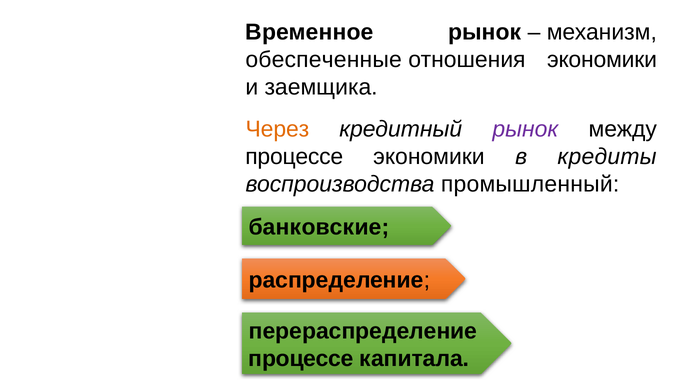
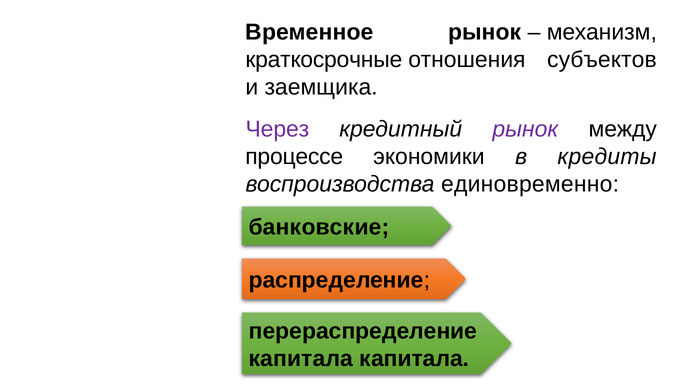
обеспеченные: обеспеченные -> краткосрочные
отношения экономики: экономики -> субъектов
Через colour: orange -> purple
промышленный: промышленный -> единовременно
процессе at (301, 359): процессе -> капитала
